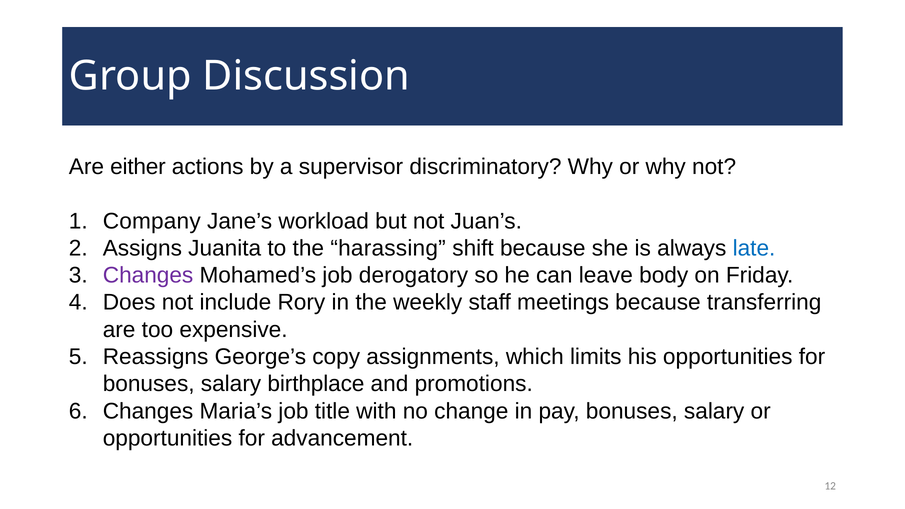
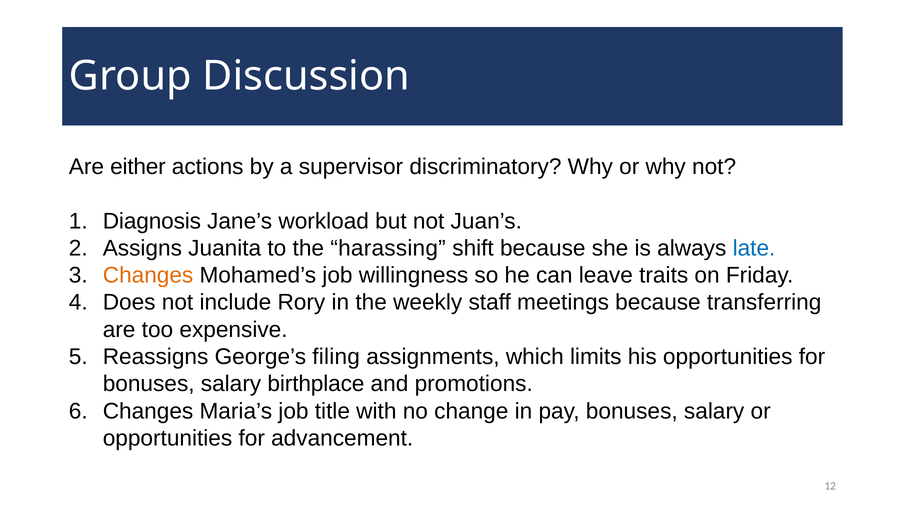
Company: Company -> Diagnosis
Changes at (148, 275) colour: purple -> orange
derogatory: derogatory -> willingness
body: body -> traits
copy: copy -> filing
